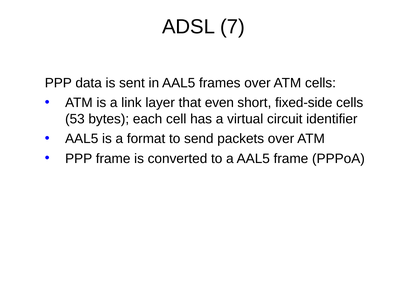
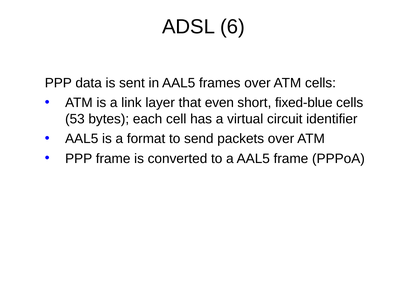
7: 7 -> 6
fixed-side: fixed-side -> fixed-blue
